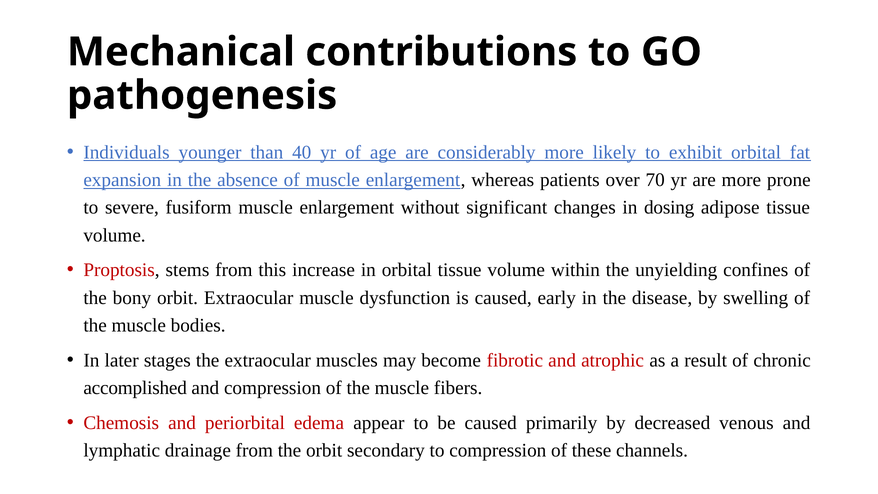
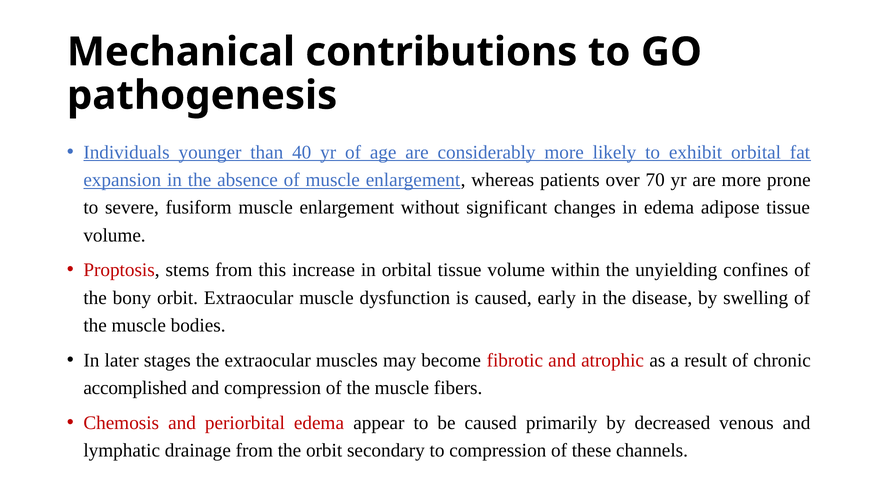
in dosing: dosing -> edema
